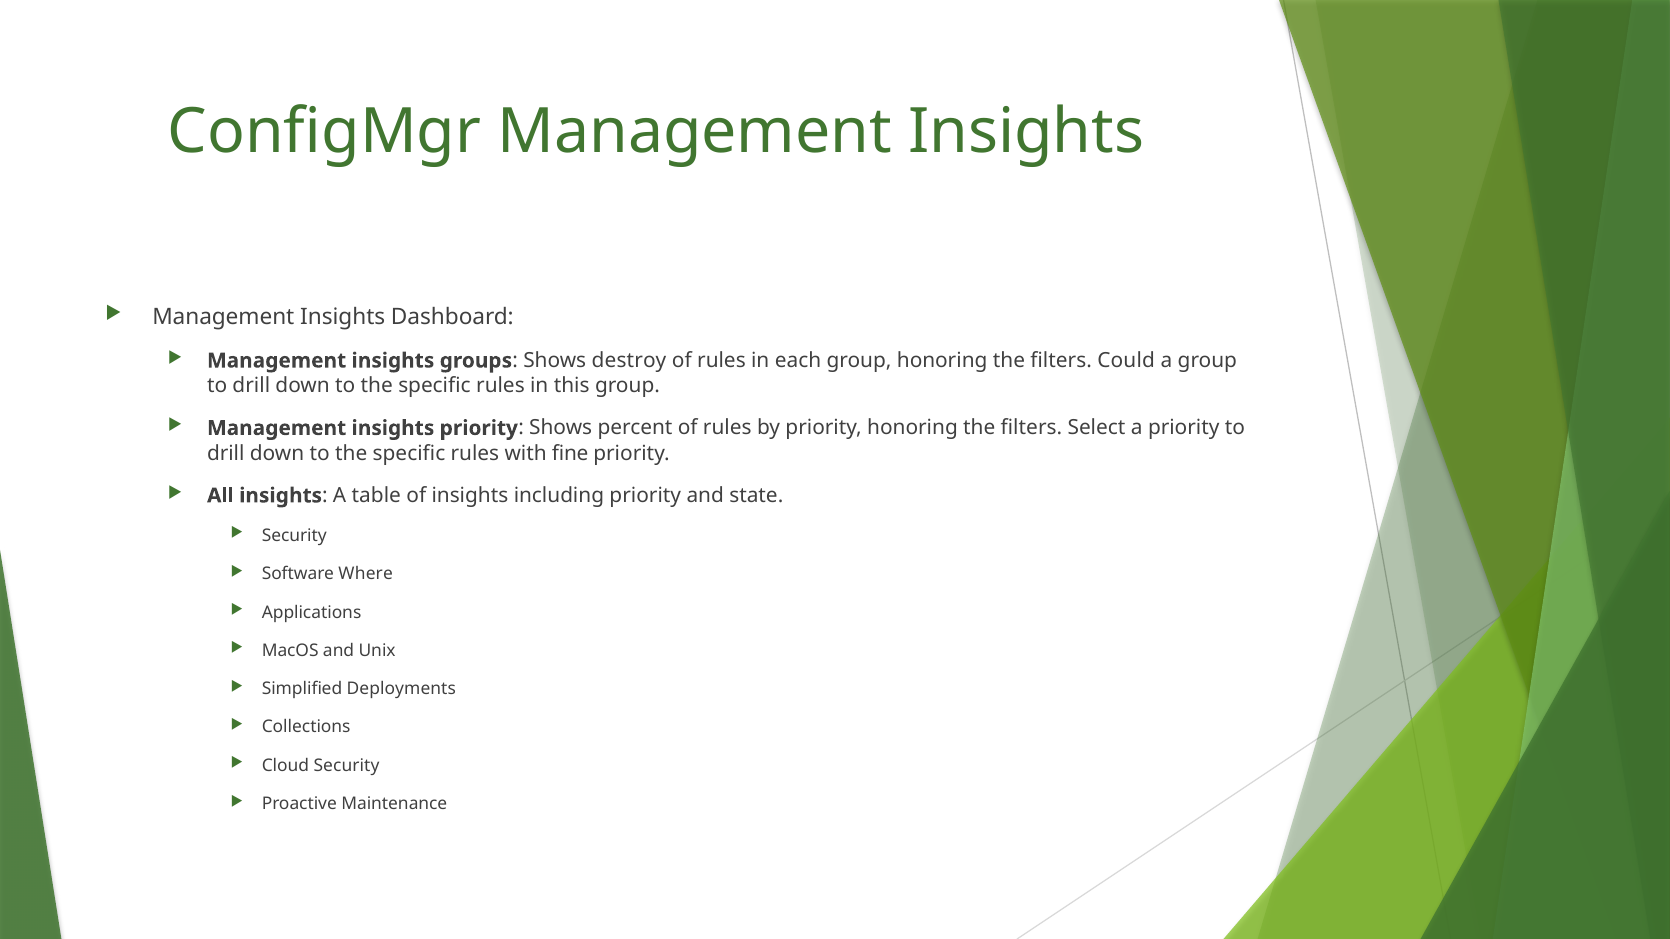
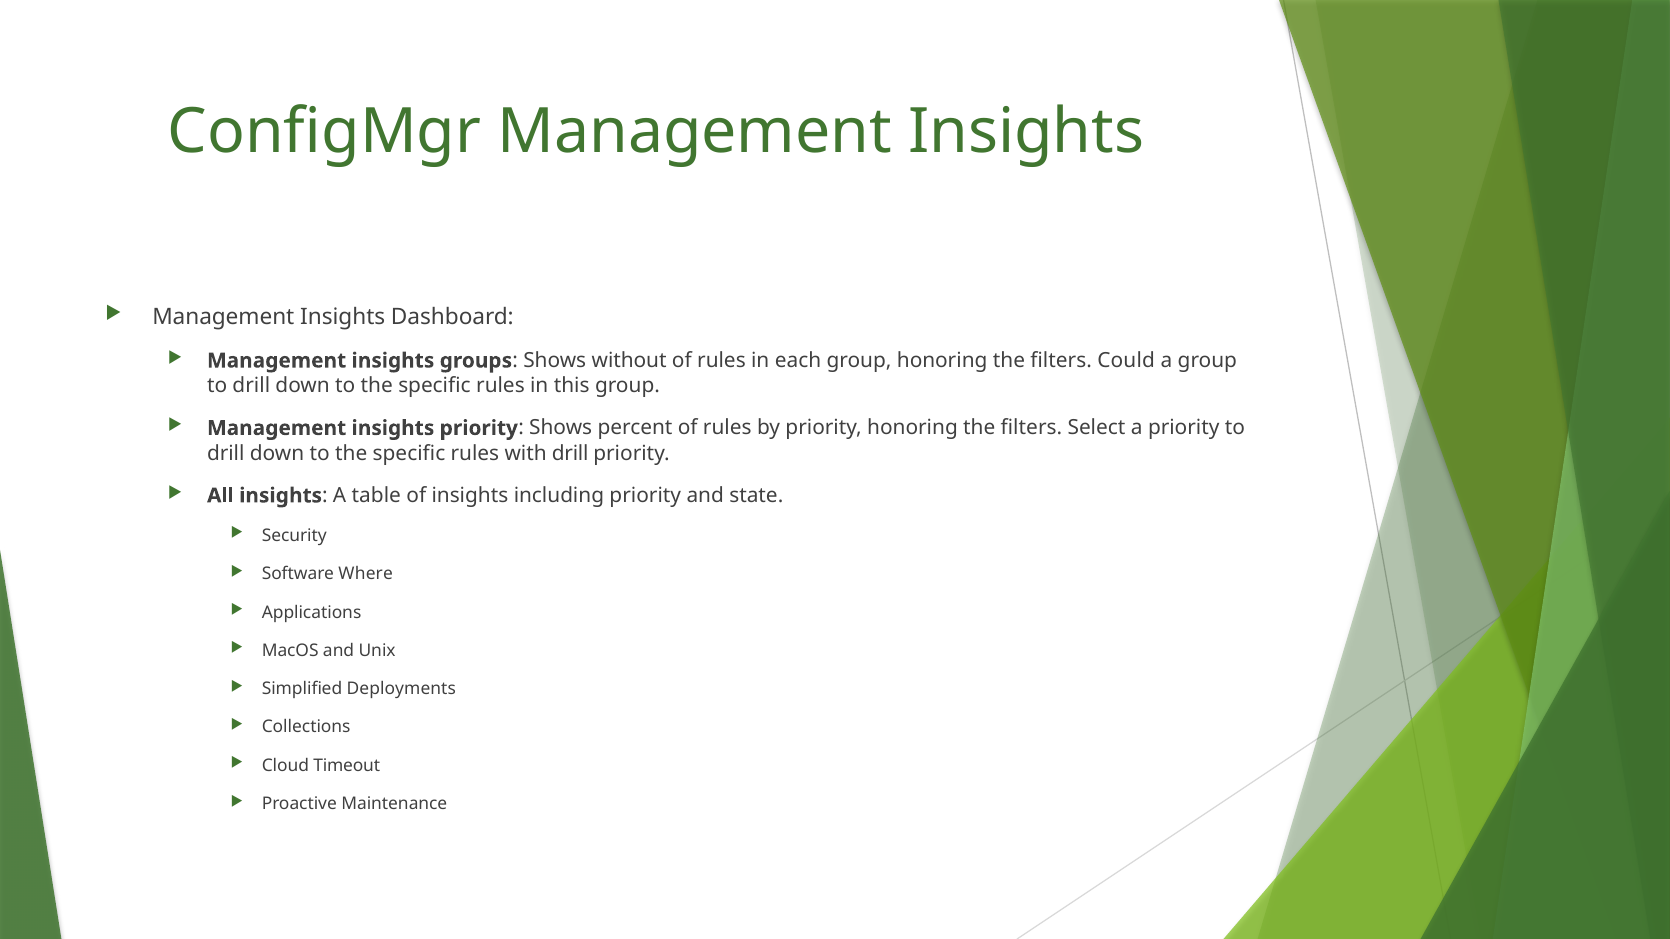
destroy: destroy -> without
with fine: fine -> drill
Cloud Security: Security -> Timeout
